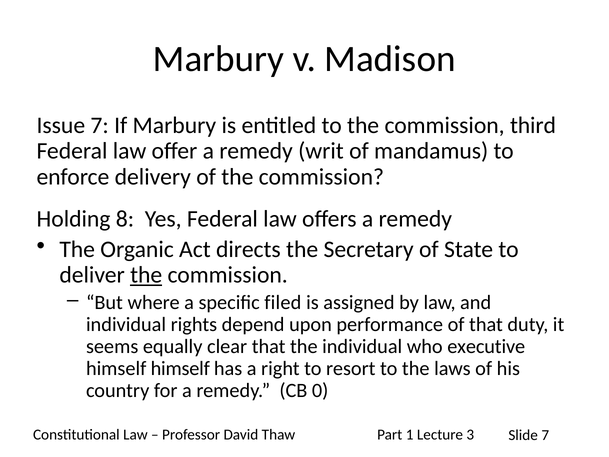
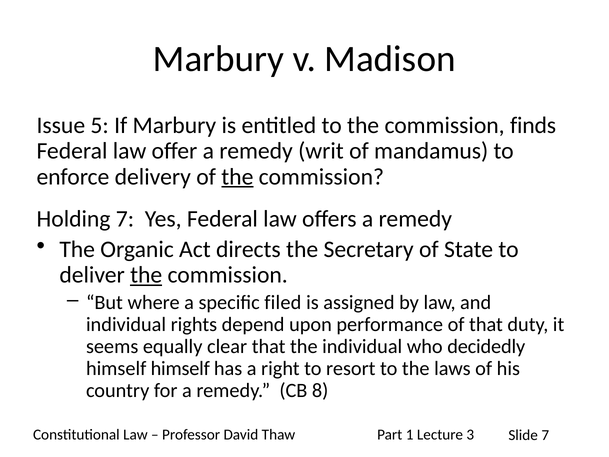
Issue 7: 7 -> 5
third: third -> finds
the at (237, 177) underline: none -> present
Holding 8: 8 -> 7
executive: executive -> decidedly
0: 0 -> 8
